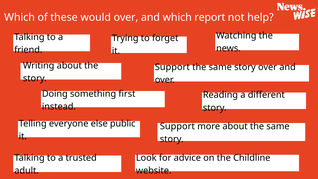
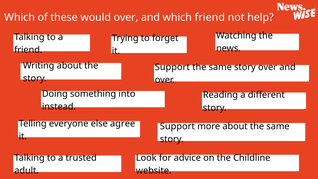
which report: report -> friend
first: first -> into
public: public -> agree
